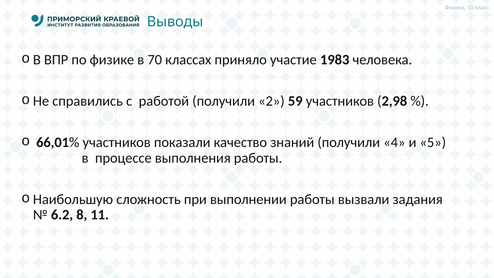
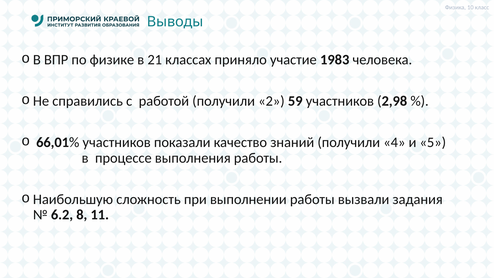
70: 70 -> 21
